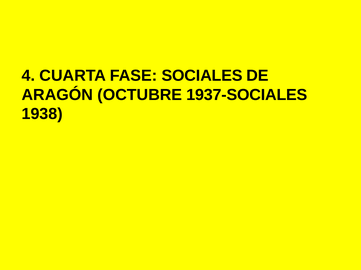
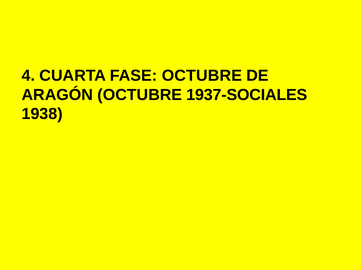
FASE SOCIALES: SOCIALES -> OCTUBRE
